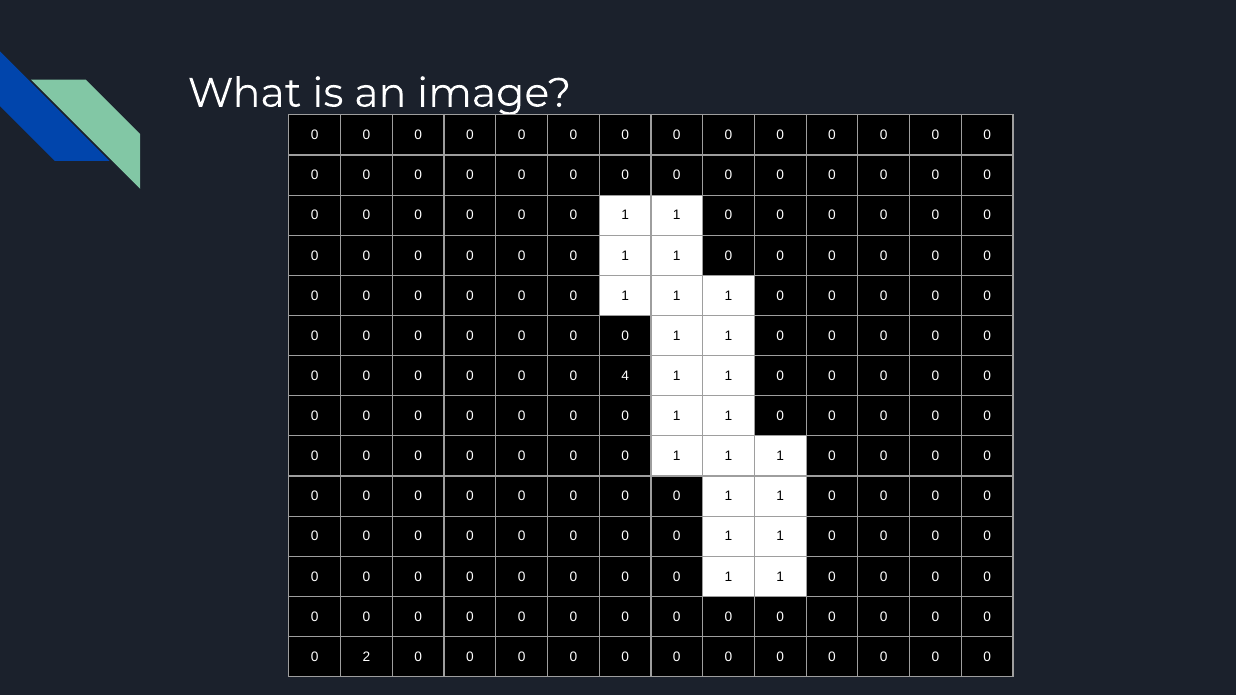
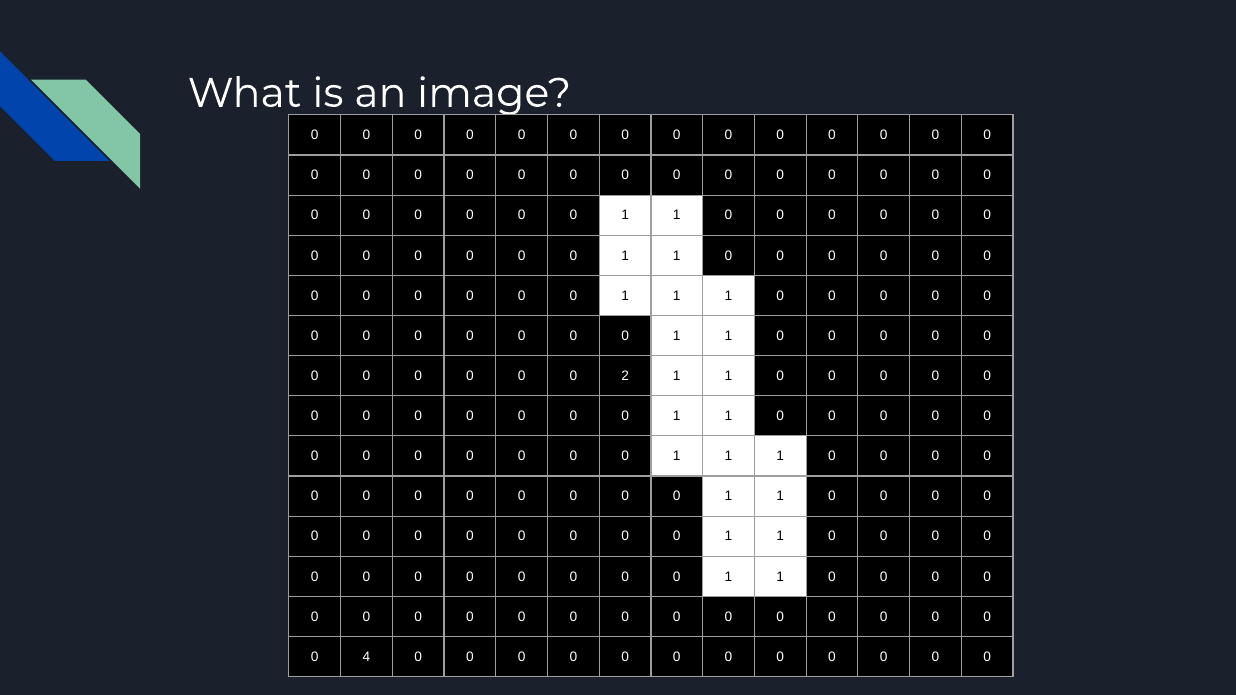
4: 4 -> 2
2: 2 -> 4
